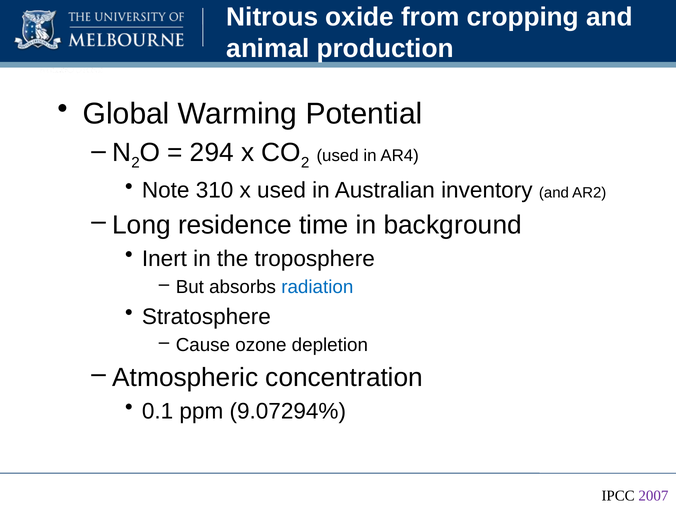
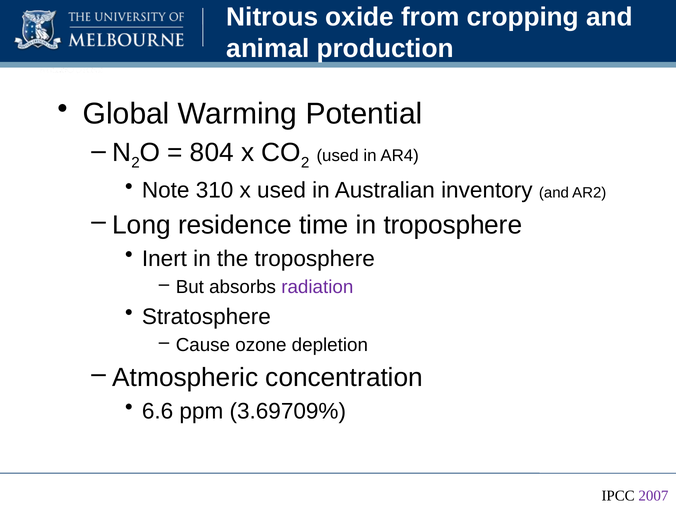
294: 294 -> 804
in background: background -> troposphere
radiation colour: blue -> purple
0.1: 0.1 -> 6.6
9.07294%: 9.07294% -> 3.69709%
